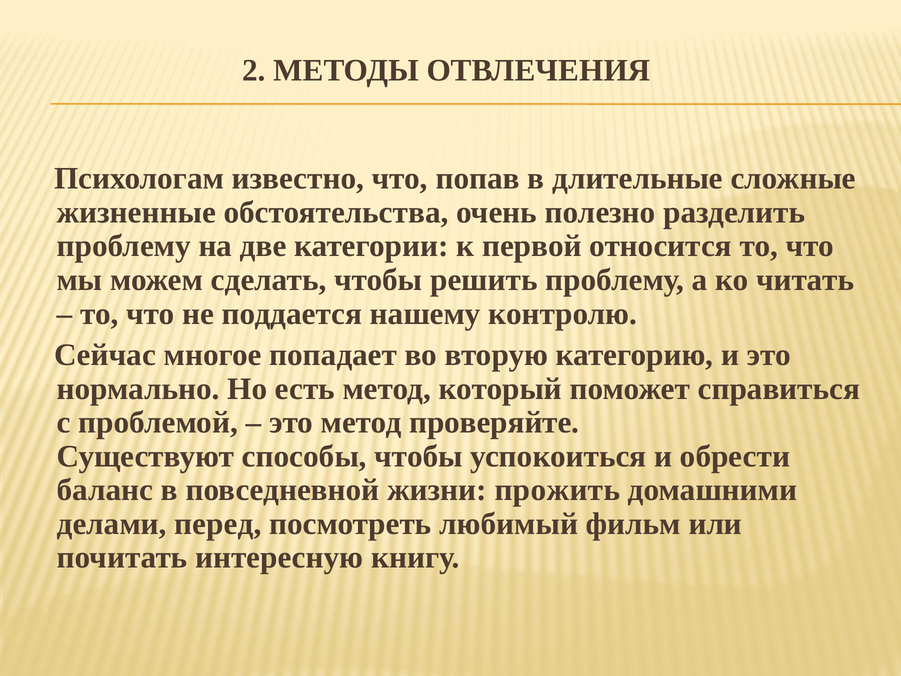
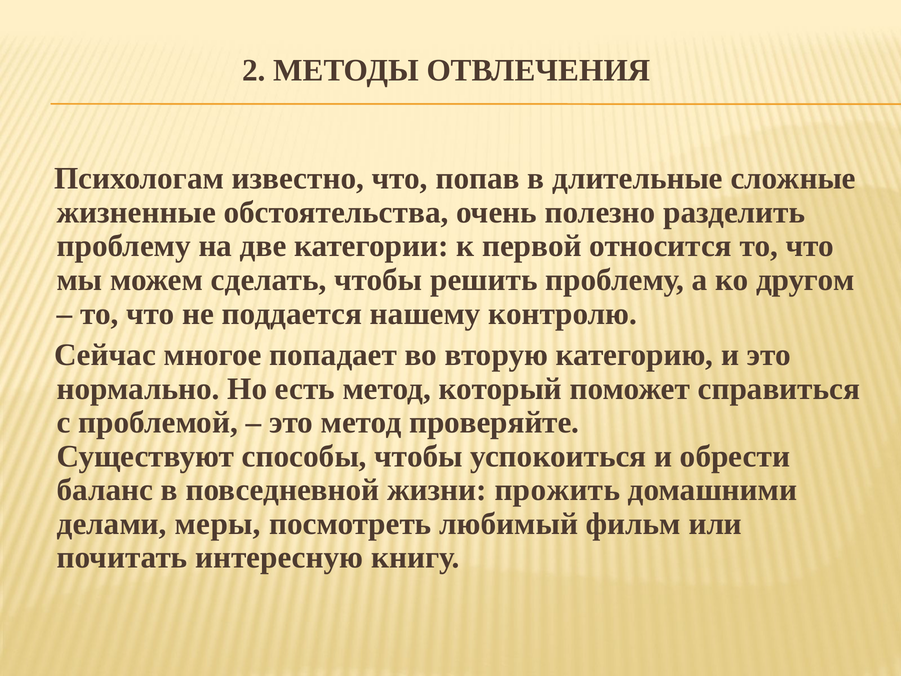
читать: читать -> другом
перед: перед -> меры
